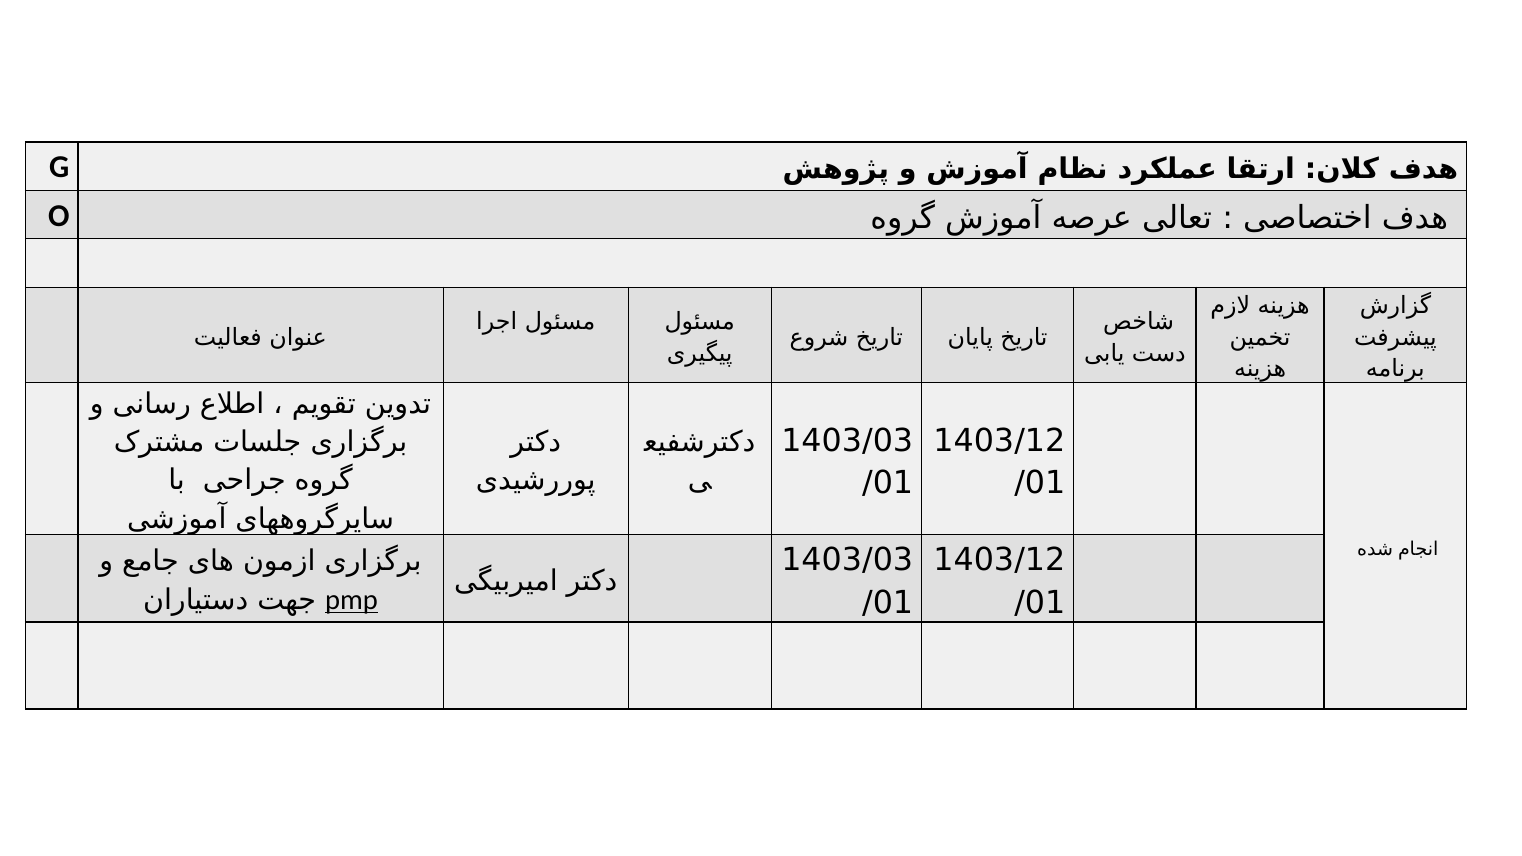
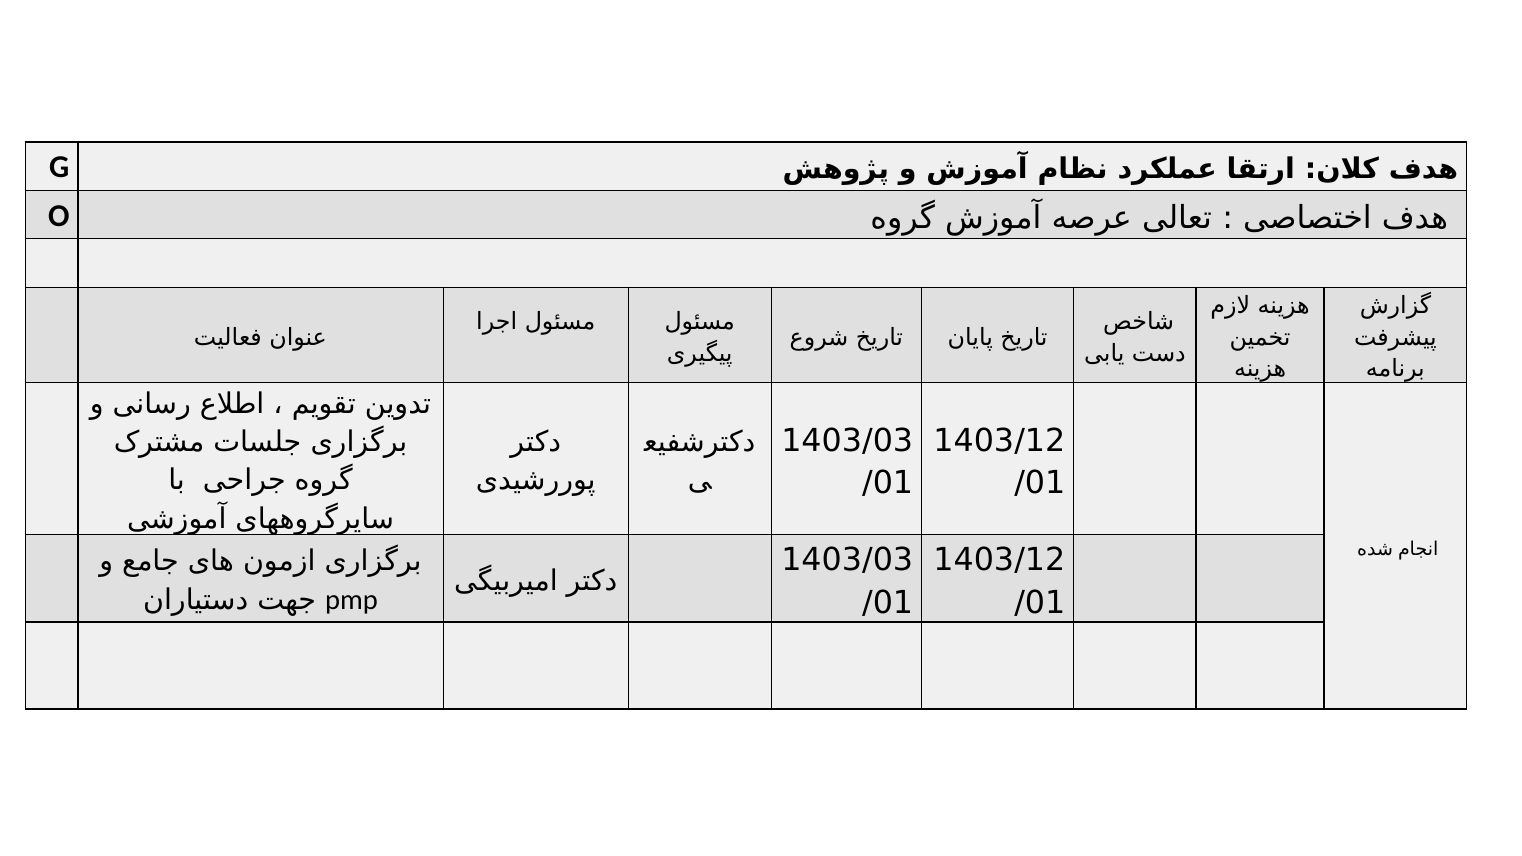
pmp underline: present -> none
